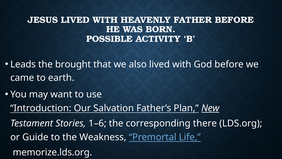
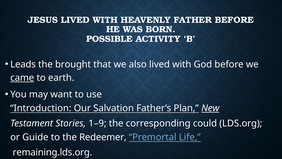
came underline: none -> present
1–6: 1–6 -> 1–9
there: there -> could
Weakness: Weakness -> Redeemer
memorize.lds.org: memorize.lds.org -> remaining.lds.org
